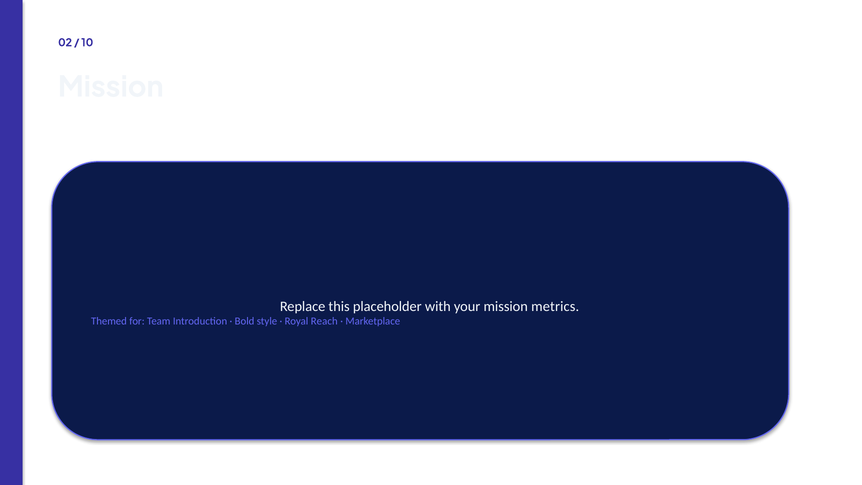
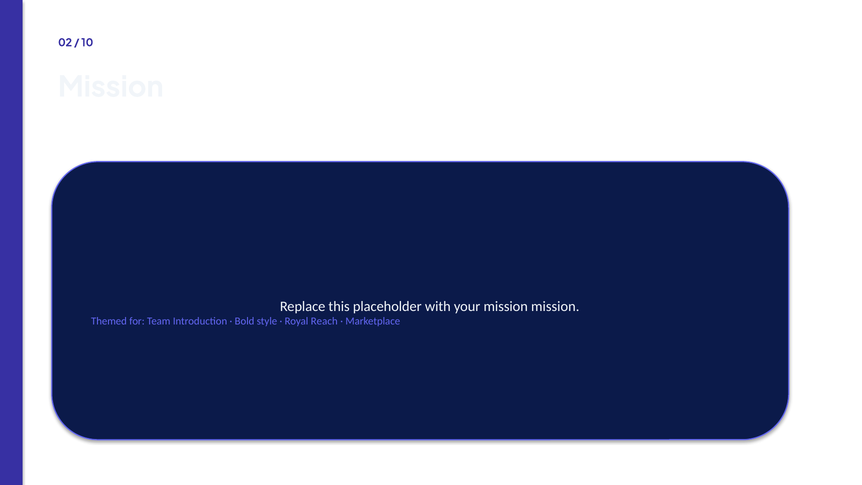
mission metrics: metrics -> mission
